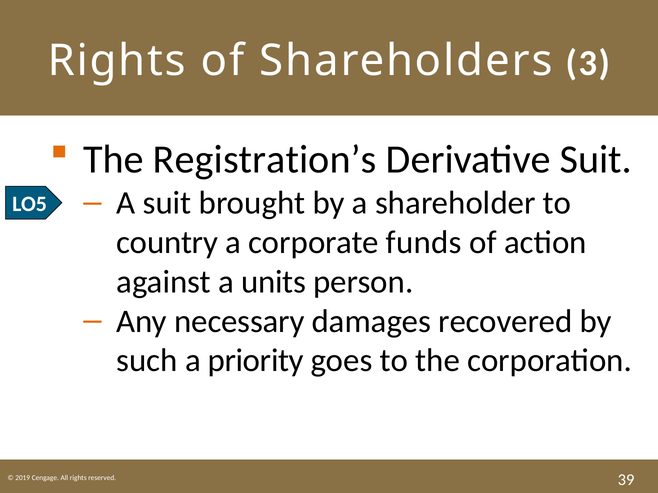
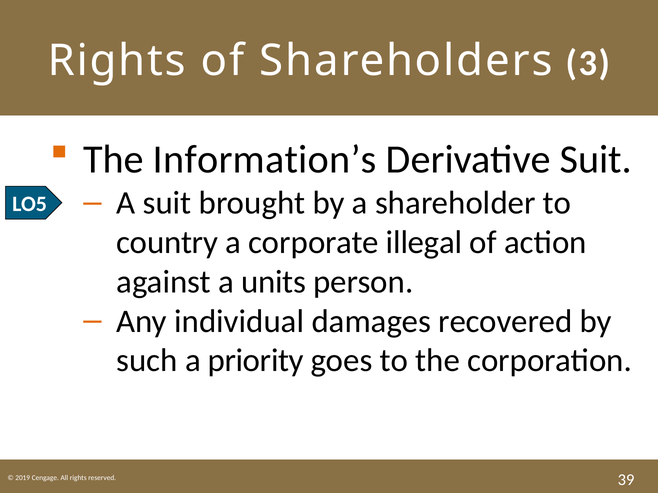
Registration’s: Registration’s -> Information’s
funds: funds -> illegal
necessary: necessary -> individual
